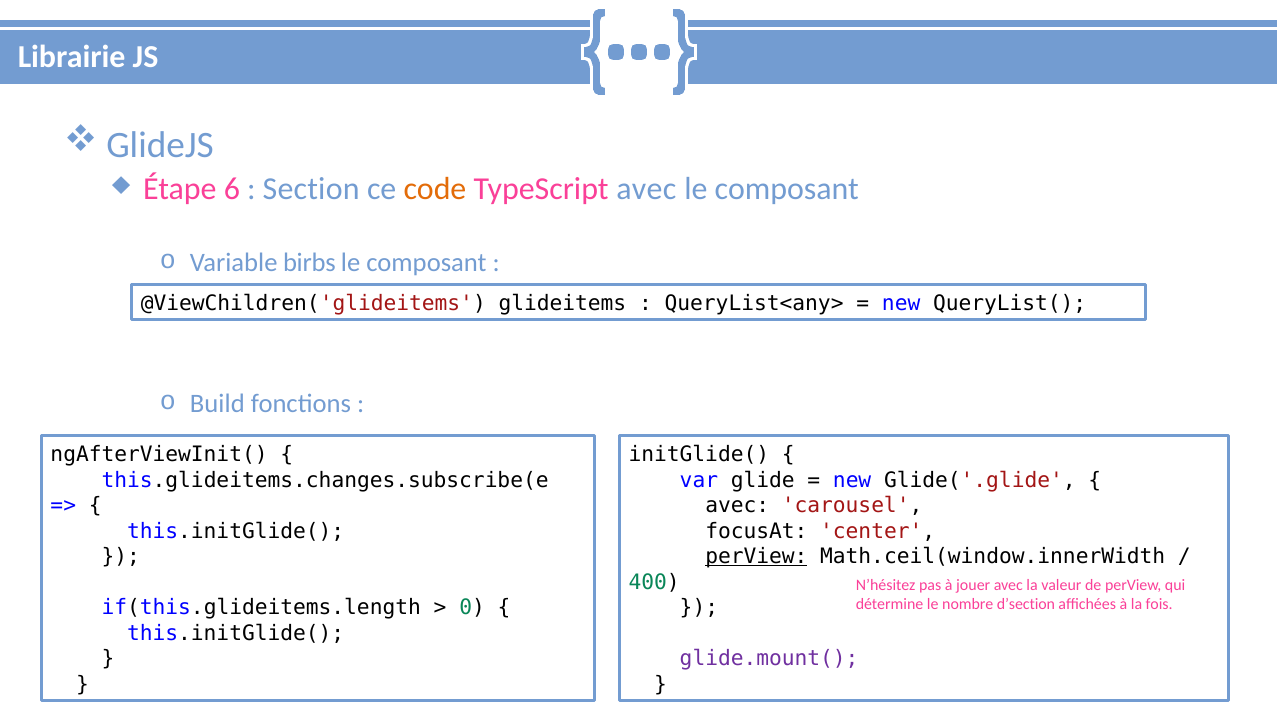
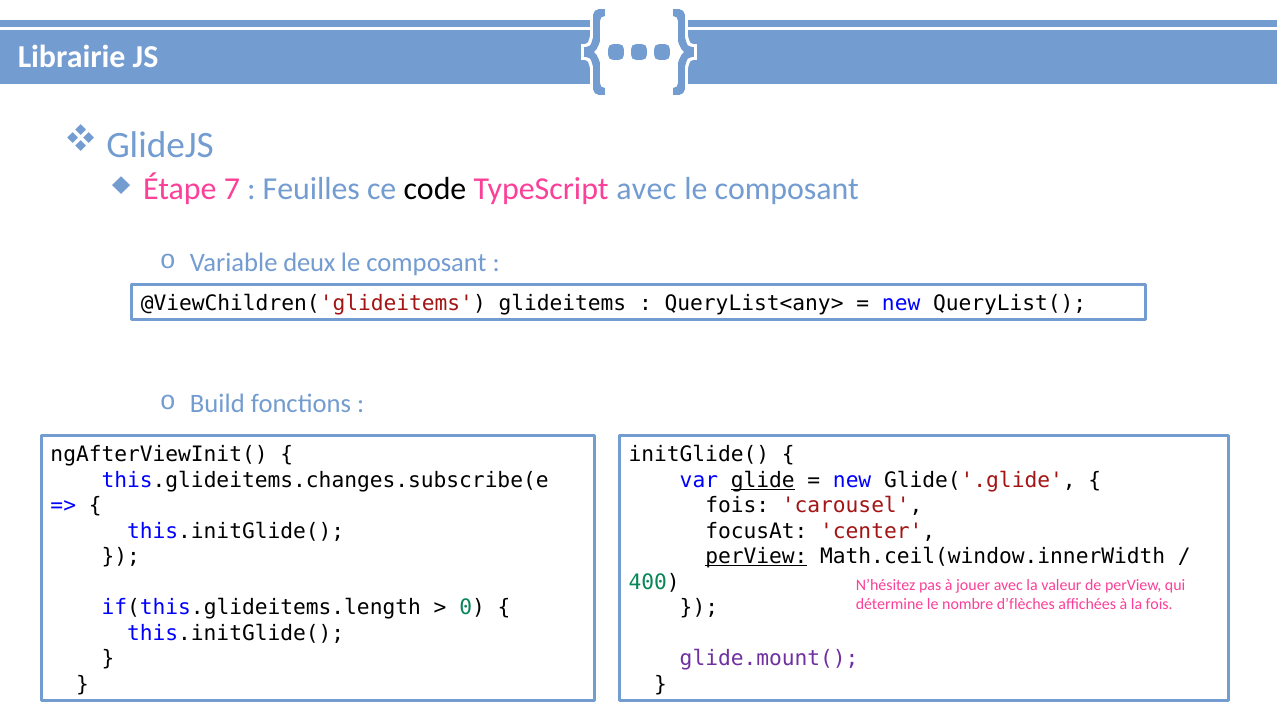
6: 6 -> 7
Section: Section -> Feuilles
code colour: orange -> black
birbs: birbs -> deux
glide underline: none -> present
avec at (737, 506): avec -> fois
d’section: d’section -> d’flèches
